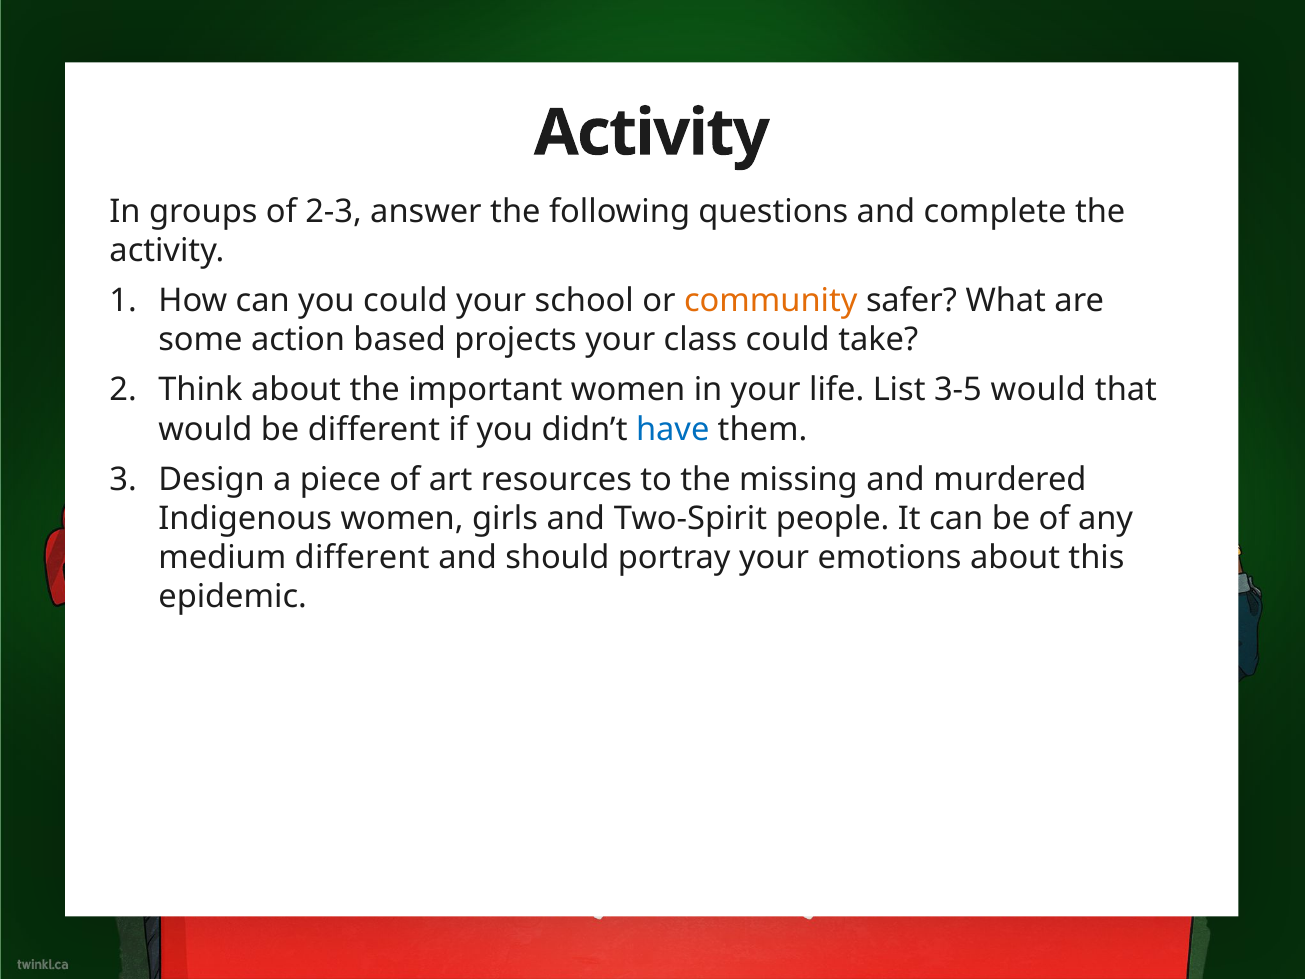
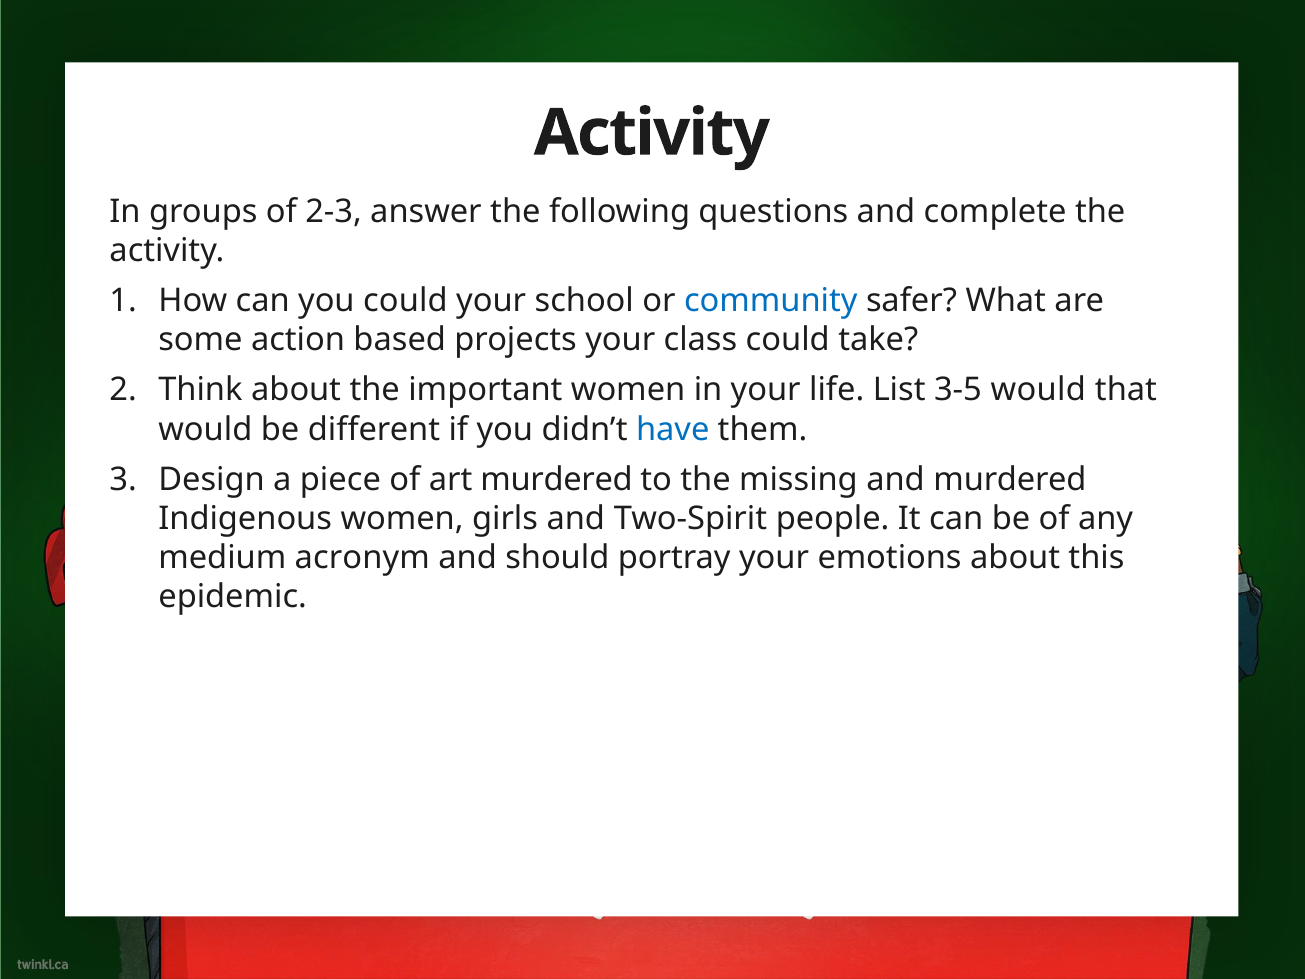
community colour: orange -> blue
art resources: resources -> murdered
medium different: different -> acronym
